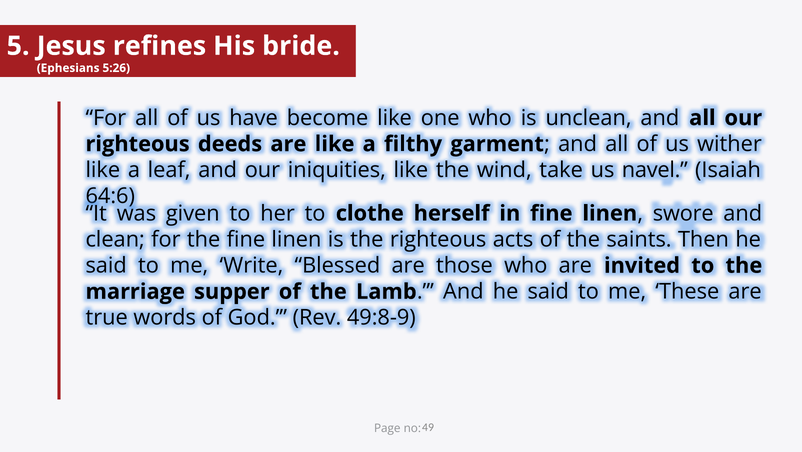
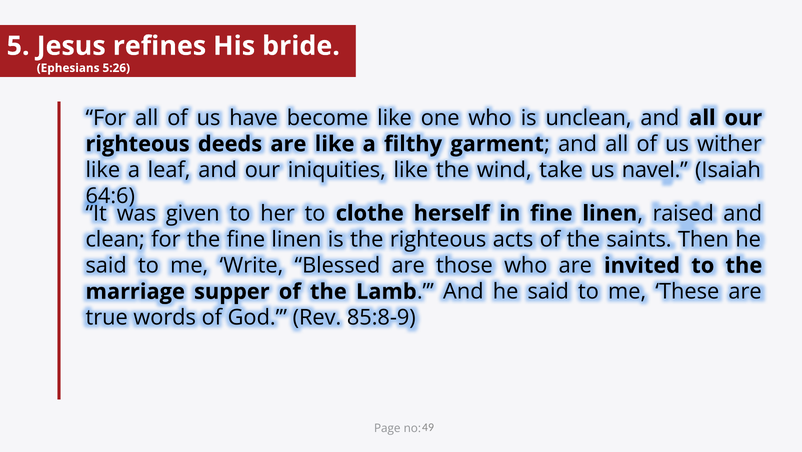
swore: swore -> raised
49:8-9: 49:8-9 -> 85:8-9
